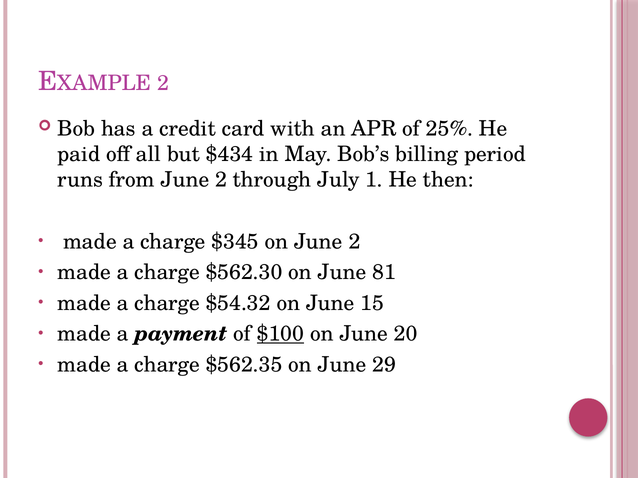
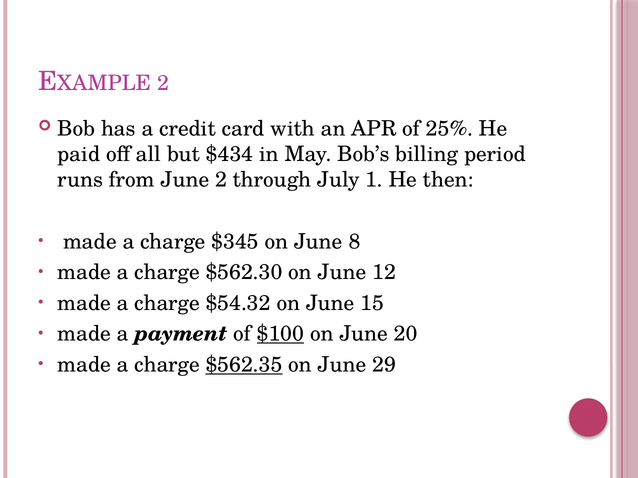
on June 2: 2 -> 8
81: 81 -> 12
$562.35 underline: none -> present
